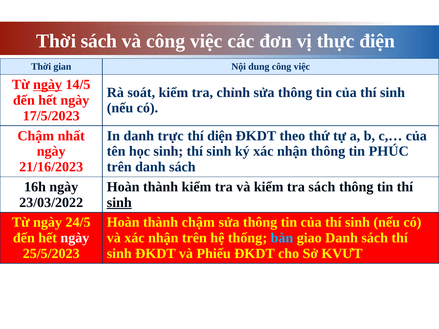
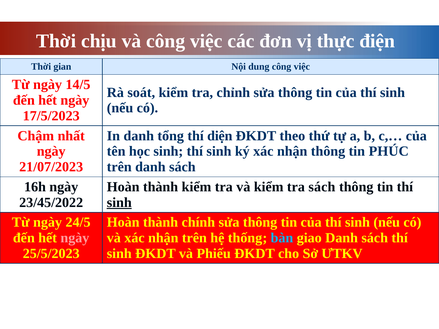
Thời sách: sách -> chịu
ngày at (48, 85) underline: present -> none
trực: trực -> tổng
21/16/2023: 21/16/2023 -> 21/07/2023
23/03/2022: 23/03/2022 -> 23/45/2022
thành chậm: chậm -> chính
ngày at (75, 238) colour: white -> pink
KVƯT: KVƯT -> ƯTKV
